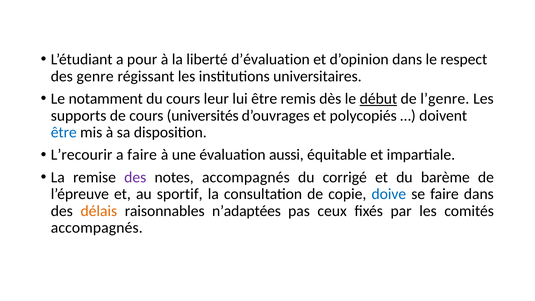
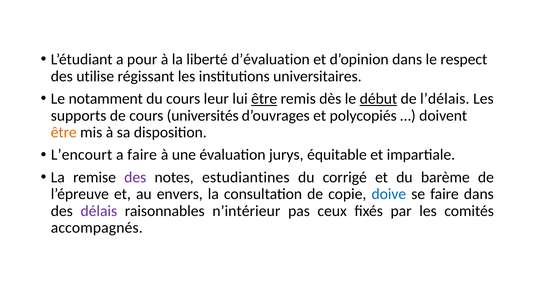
genre: genre -> utilise
être at (264, 99) underline: none -> present
l’genre: l’genre -> l’délais
être at (64, 132) colour: blue -> orange
L’recourir: L’recourir -> L’encourt
aussi: aussi -> jurys
notes accompagnés: accompagnés -> estudiantines
sportif: sportif -> envers
délais colour: orange -> purple
n’adaptées: n’adaptées -> n’intérieur
